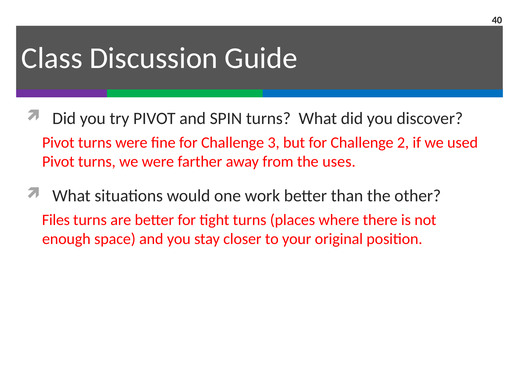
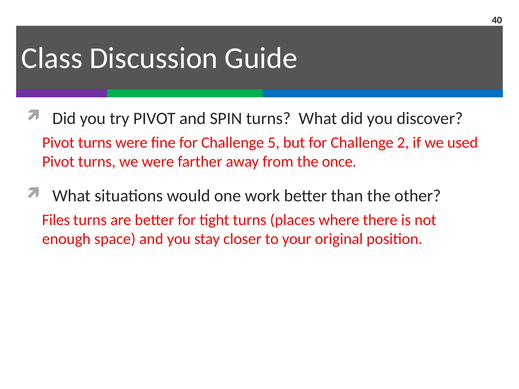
3: 3 -> 5
uses: uses -> once
